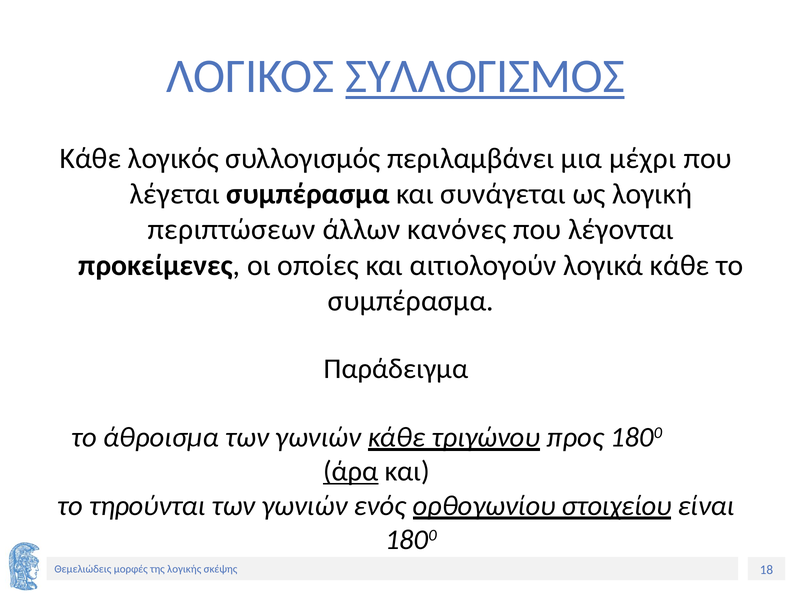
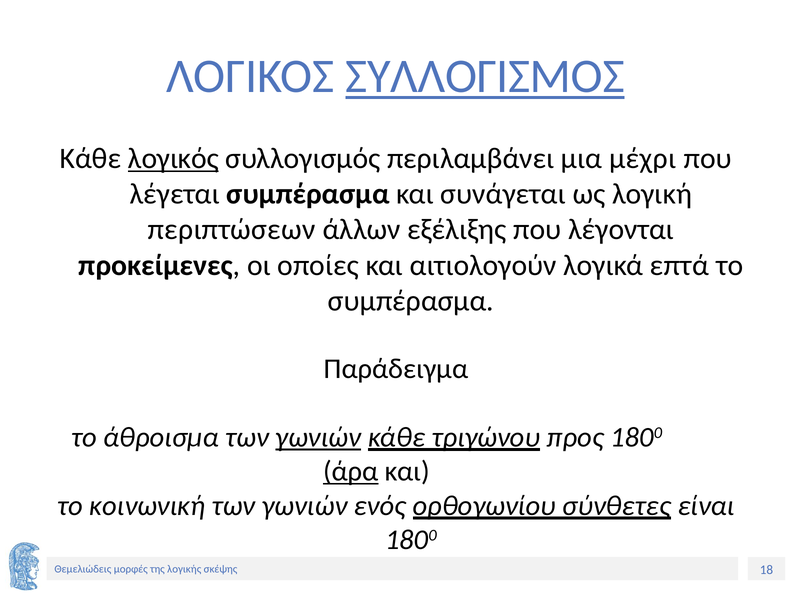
λογικός underline: none -> present
κανόνες: κανόνες -> εξέλιξης
λογικά κάθε: κάθε -> επτά
γωνιών at (318, 437) underline: none -> present
τηρούνται: τηρούνται -> κοινωνική
στοιχείου: στοιχείου -> σύνθετες
